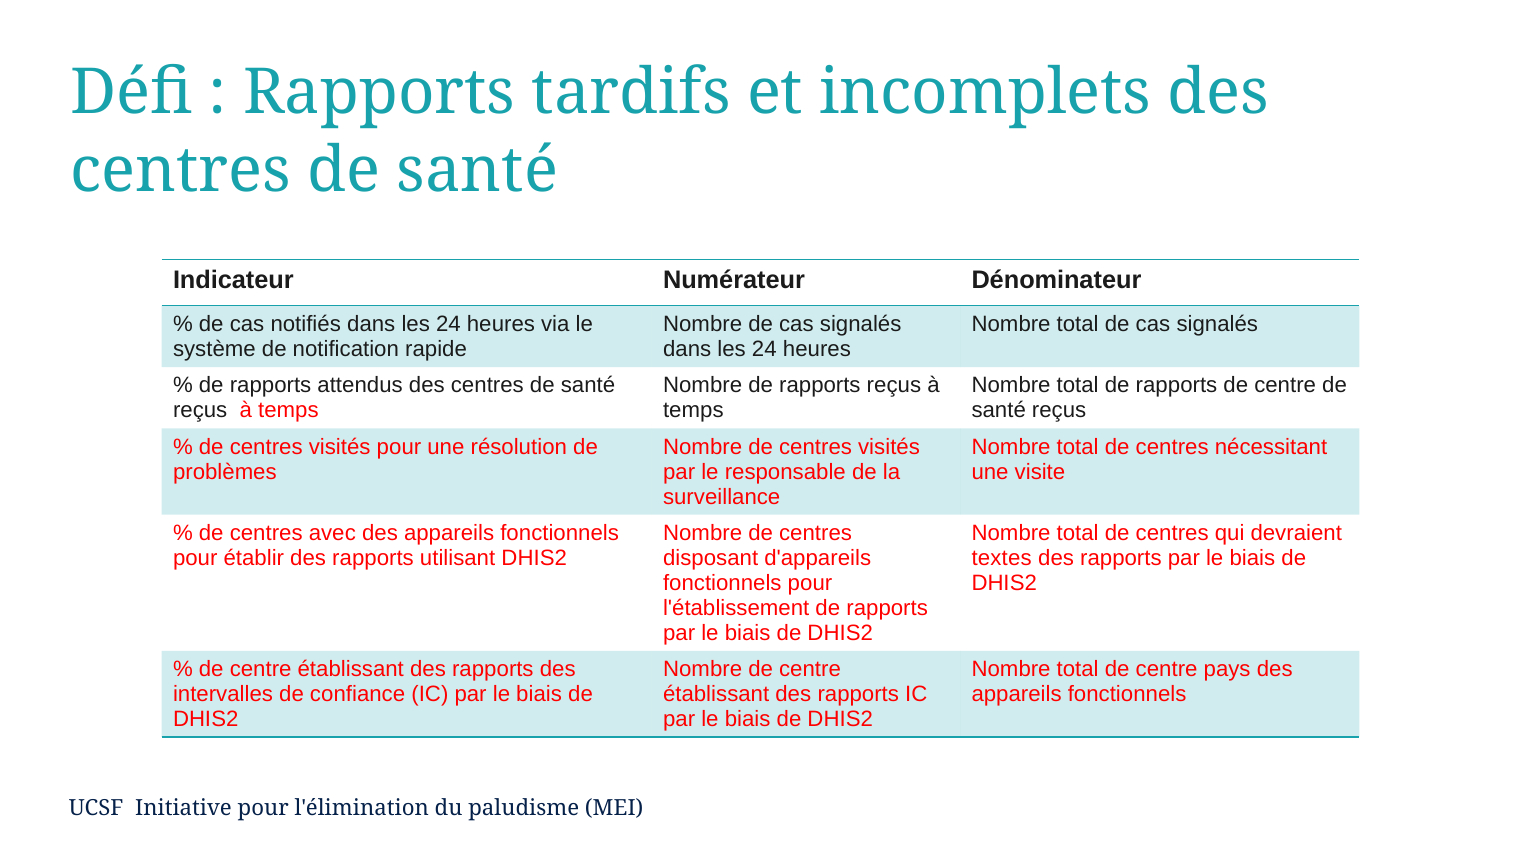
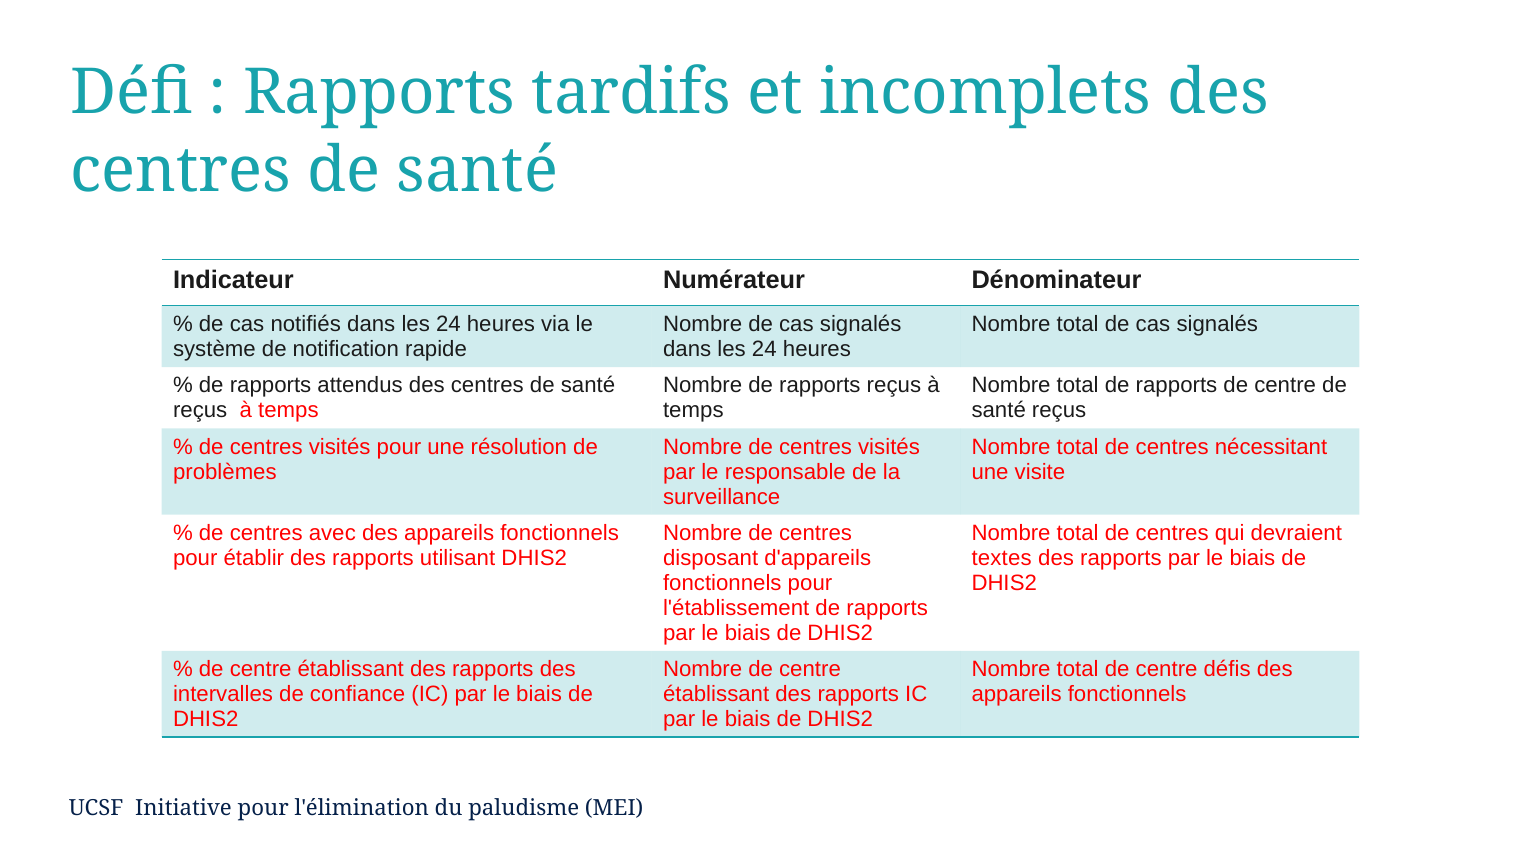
pays: pays -> défis
